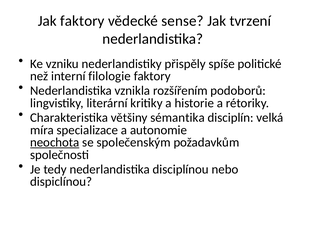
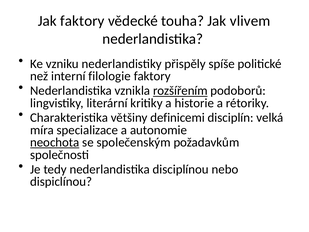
sense: sense -> touha
tvrzení: tvrzení -> vlivem
rozšířením underline: none -> present
sémantika: sémantika -> definicemi
